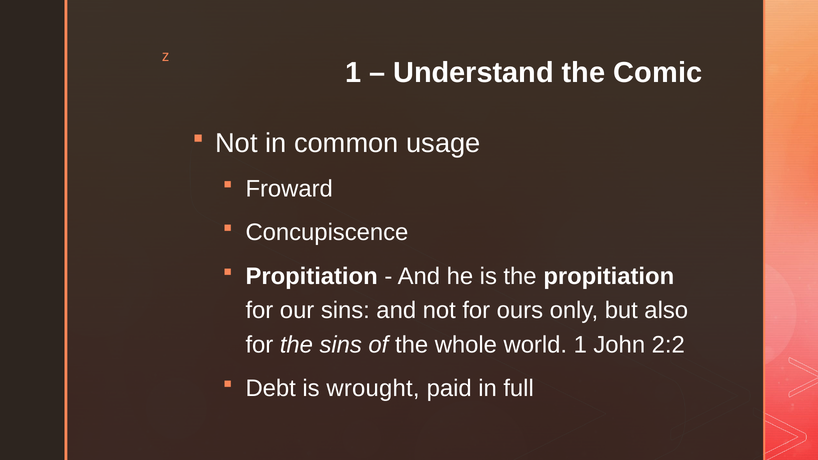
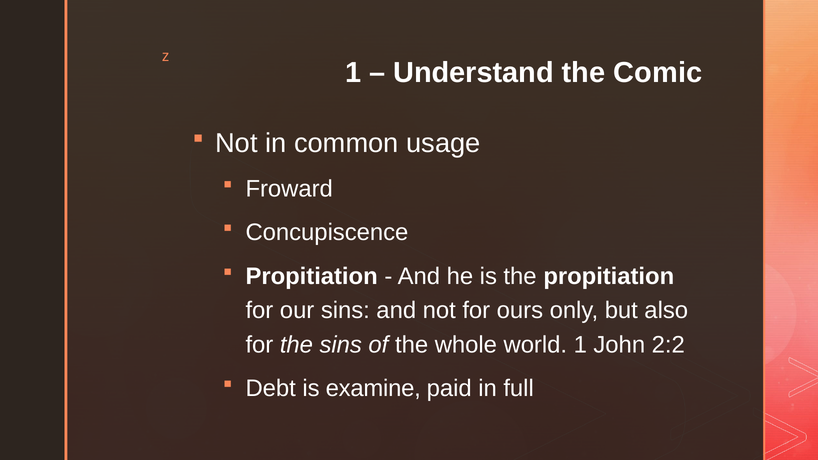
wrought: wrought -> examine
